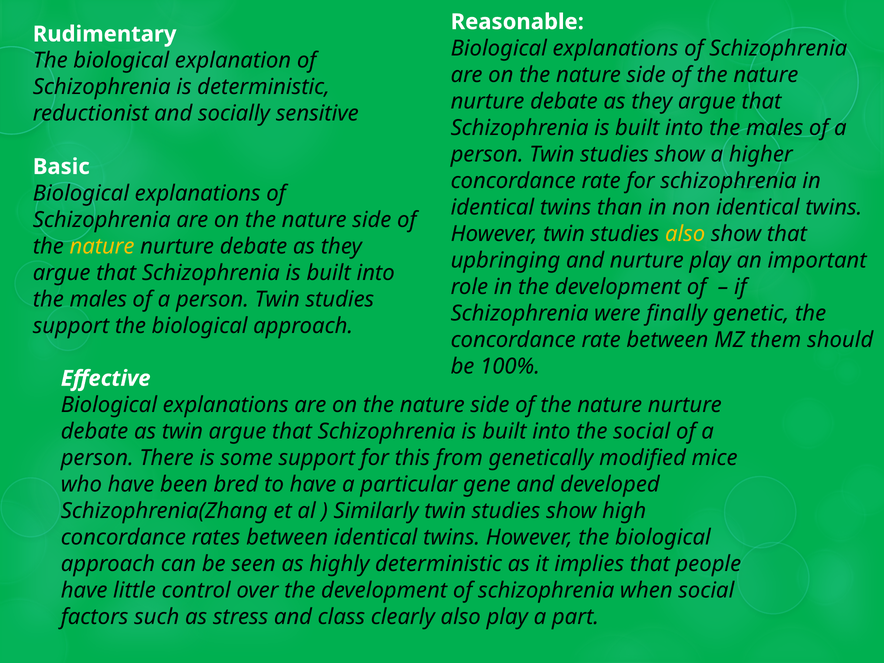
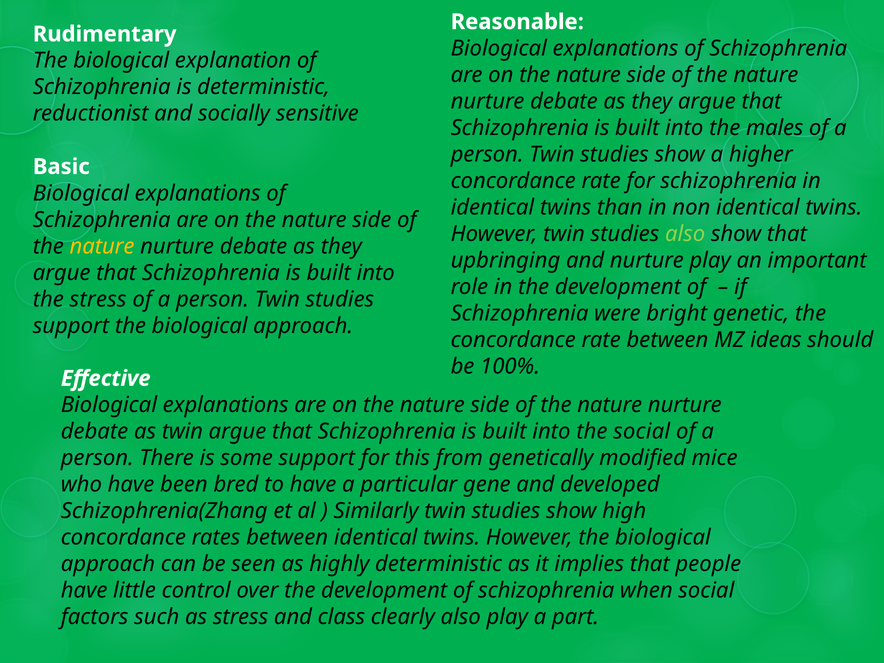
also at (685, 234) colour: yellow -> light green
males at (98, 299): males -> stress
finally: finally -> bright
them: them -> ideas
